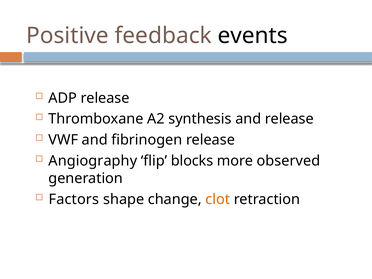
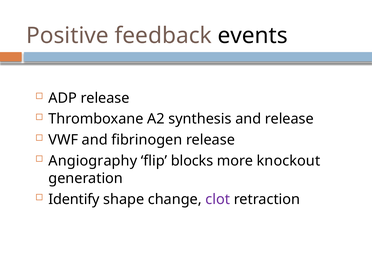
observed: observed -> knockout
Factors: Factors -> Identify
clot colour: orange -> purple
